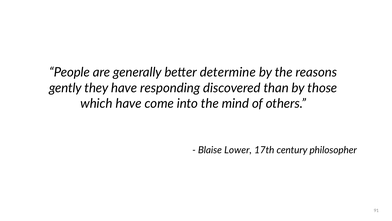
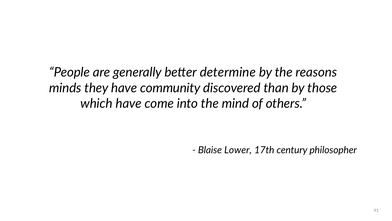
gently: gently -> minds
responding: responding -> community
